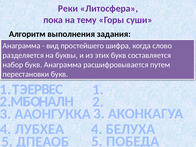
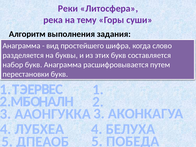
пока: пока -> река
